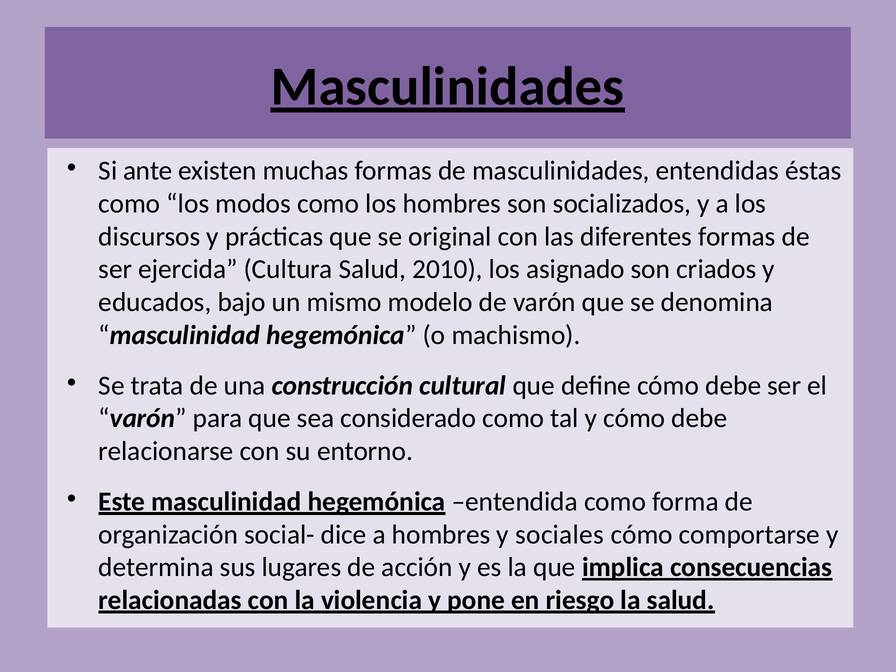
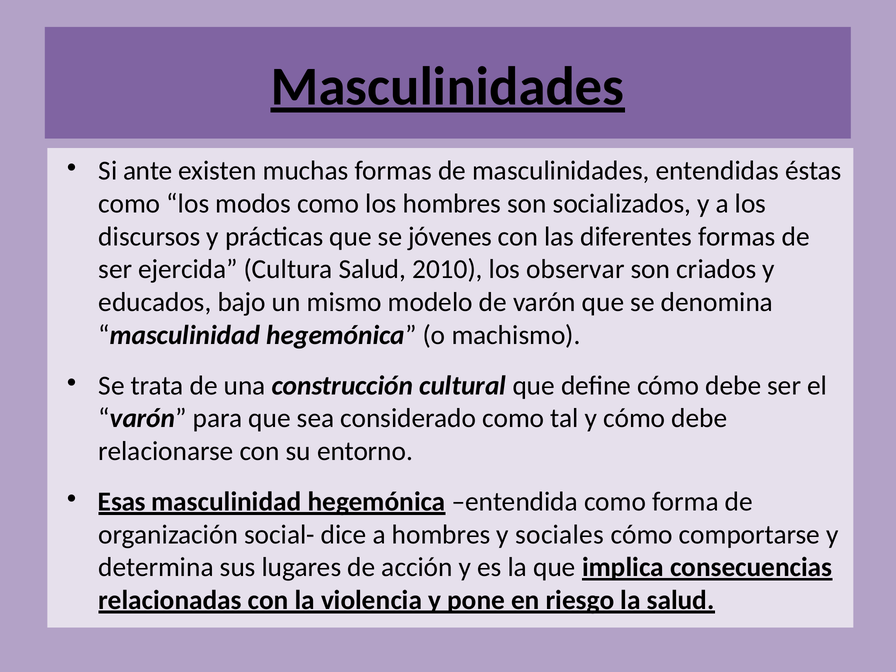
original: original -> jóvenes
asignado: asignado -> observar
Este: Este -> Esas
